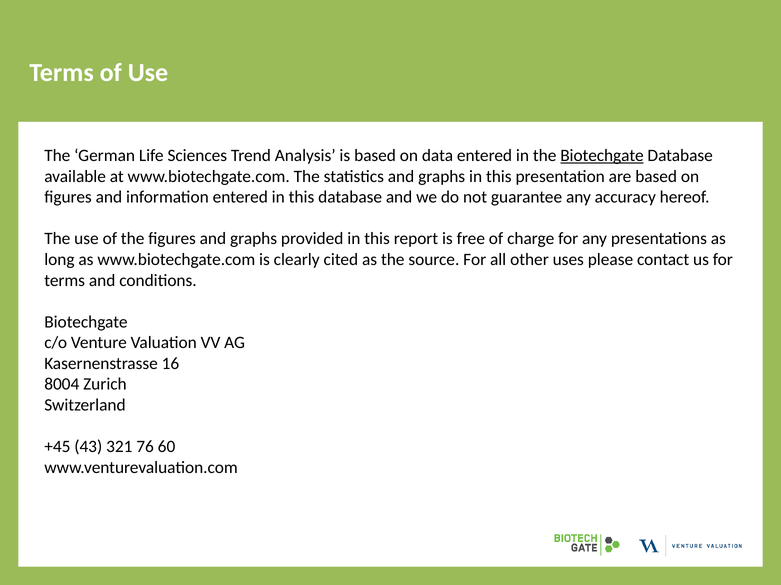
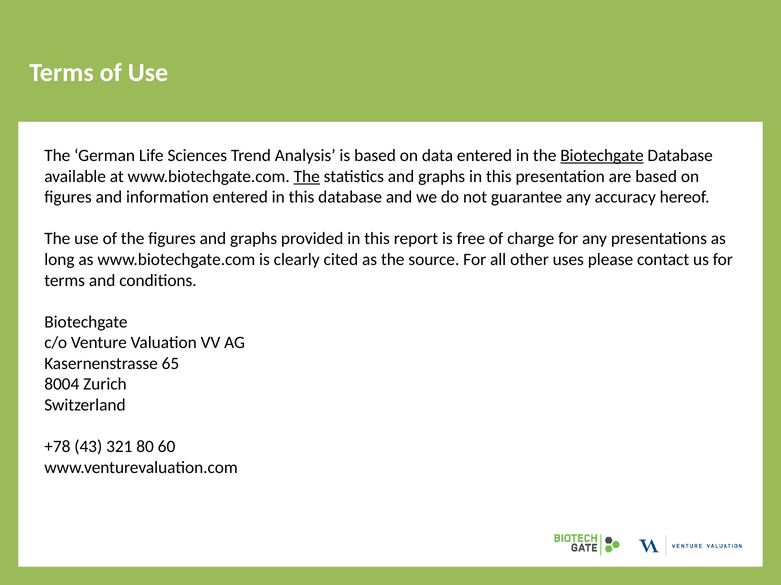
The at (307, 177) underline: none -> present
16: 16 -> 65
+45: +45 -> +78
76: 76 -> 80
